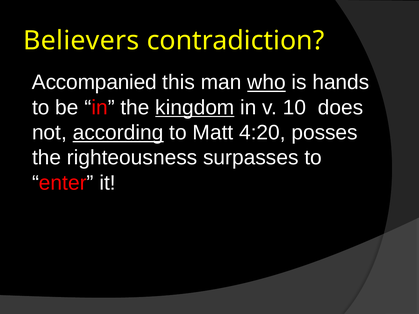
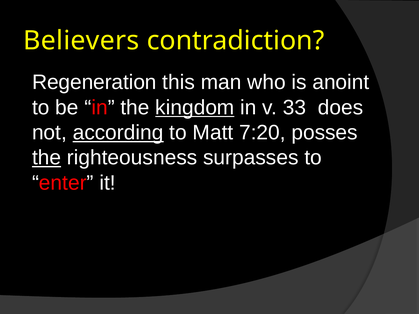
Accompanied: Accompanied -> Regeneration
who underline: present -> none
hands: hands -> anoint
10: 10 -> 33
4:20: 4:20 -> 7:20
the at (47, 158) underline: none -> present
